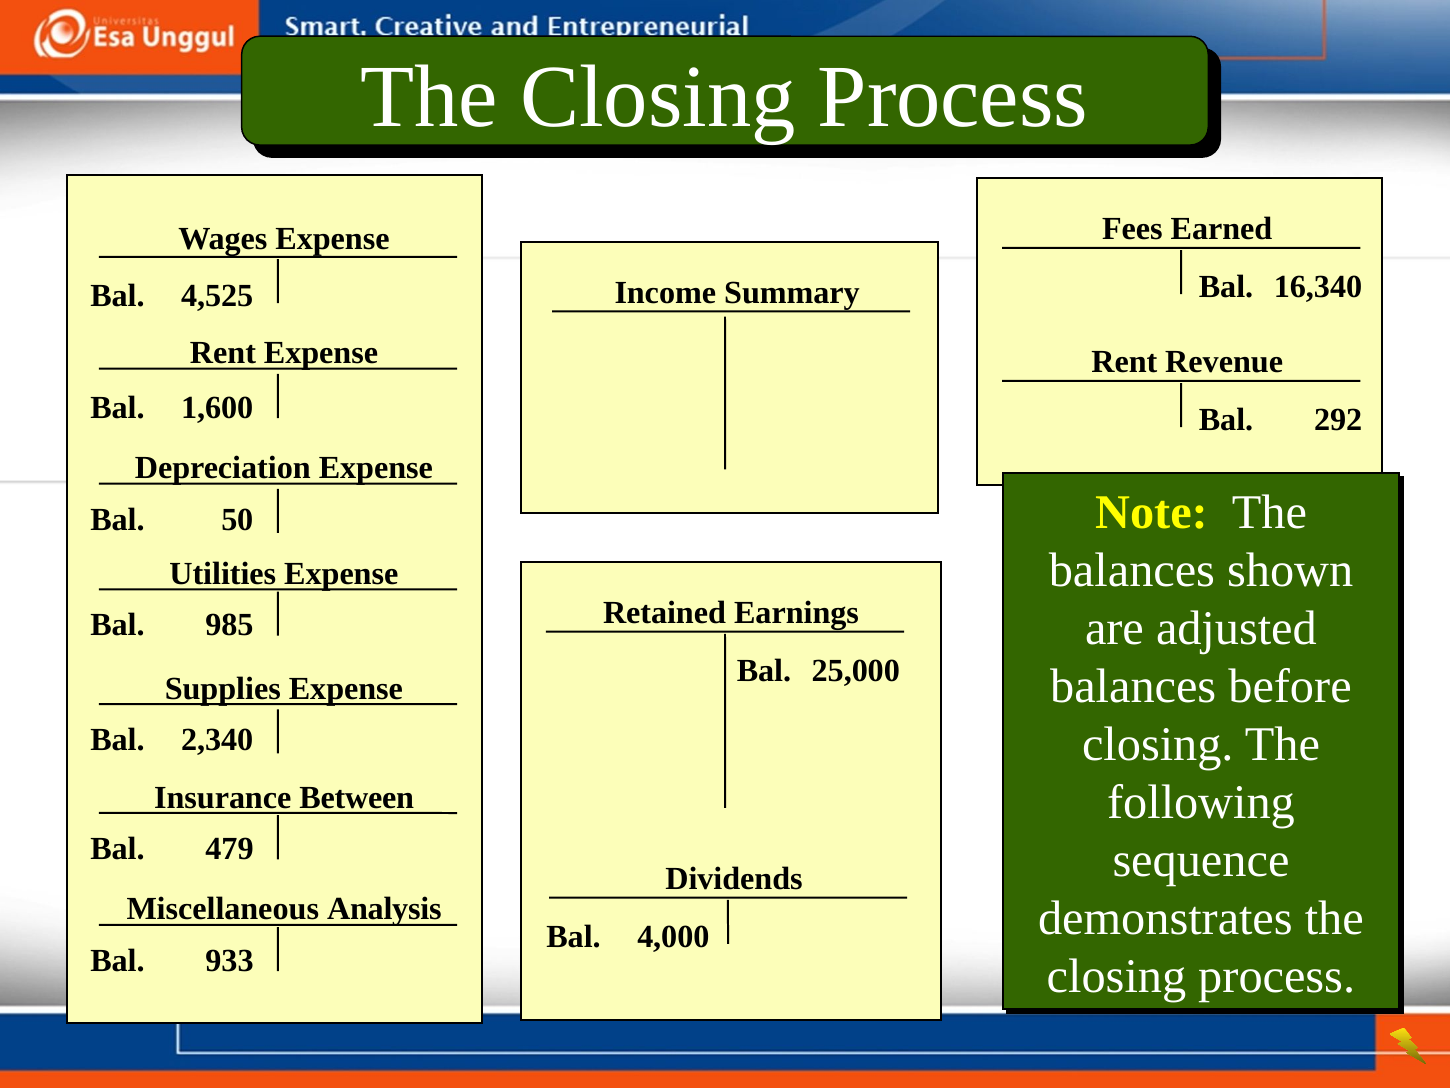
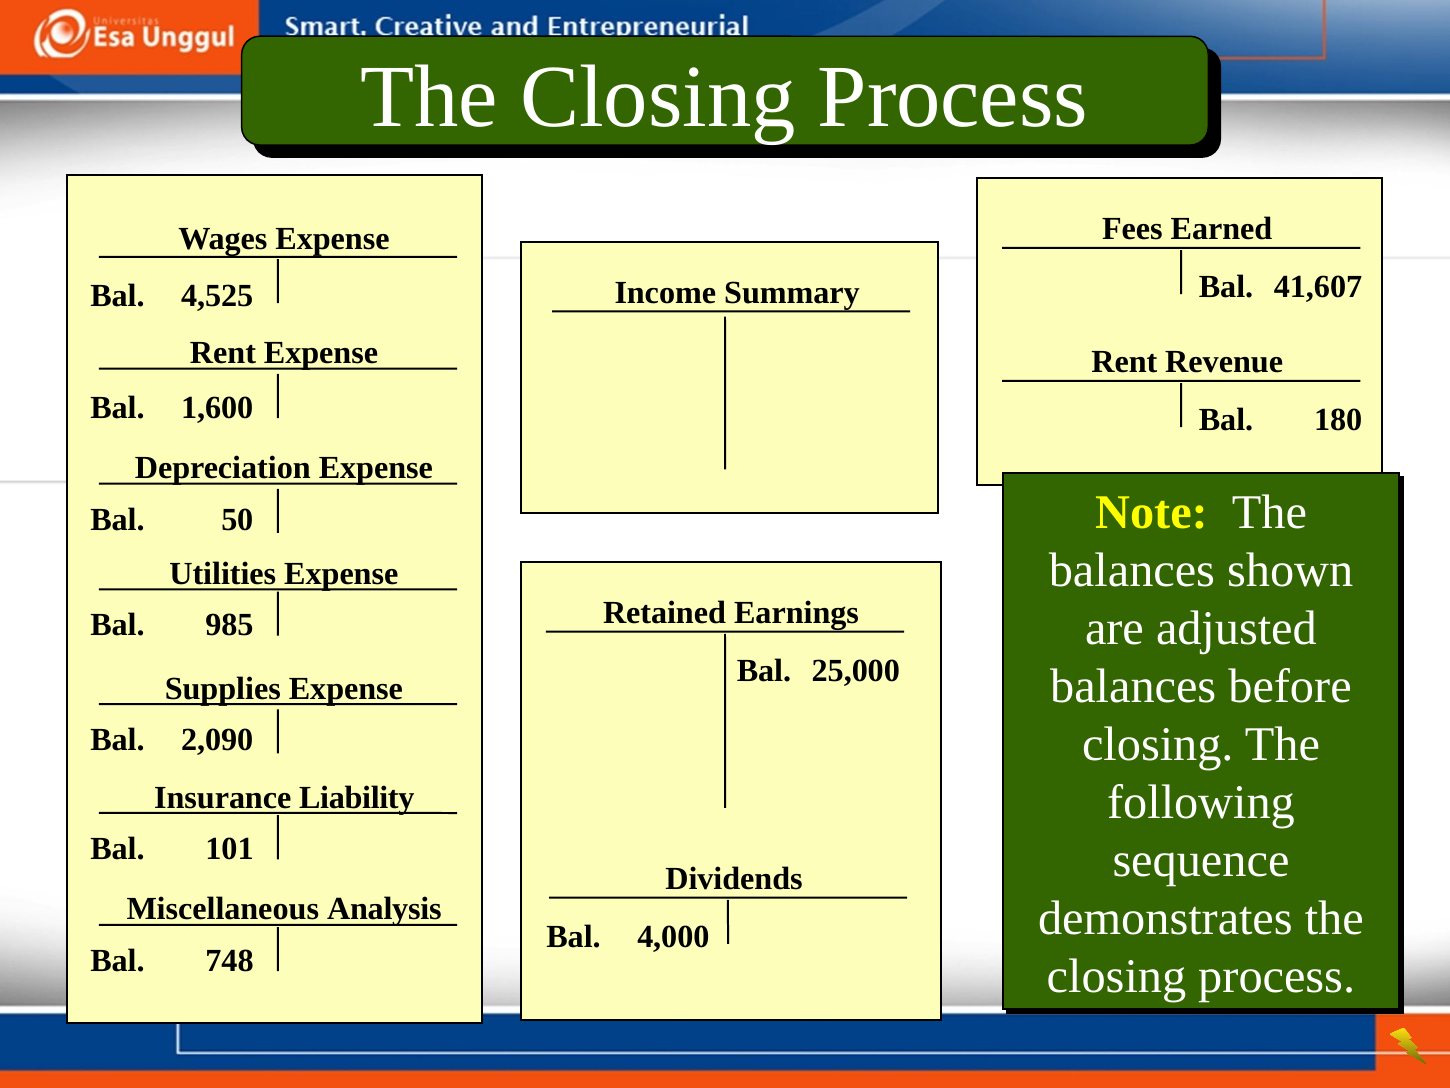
16,340: 16,340 -> 41,607
292: 292 -> 180
2,340: 2,340 -> 2,090
Between: Between -> Liability
479: 479 -> 101
933: 933 -> 748
